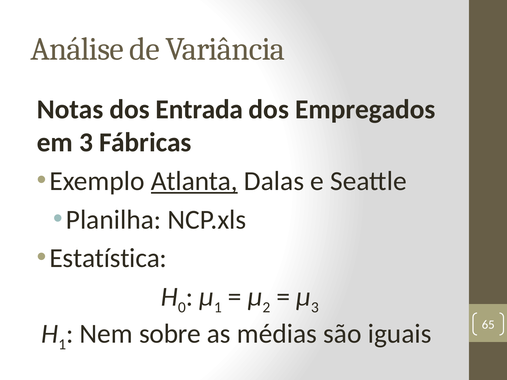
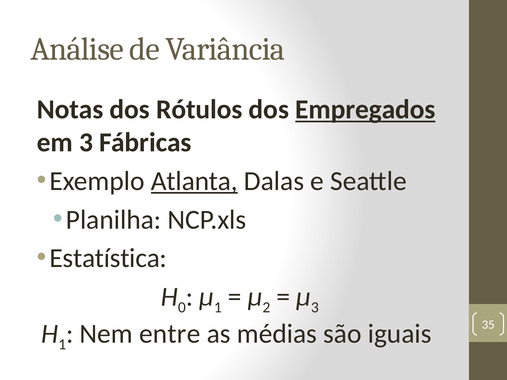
Entrada: Entrada -> Rótulos
Empregados underline: none -> present
sobre: sobre -> entre
65: 65 -> 35
